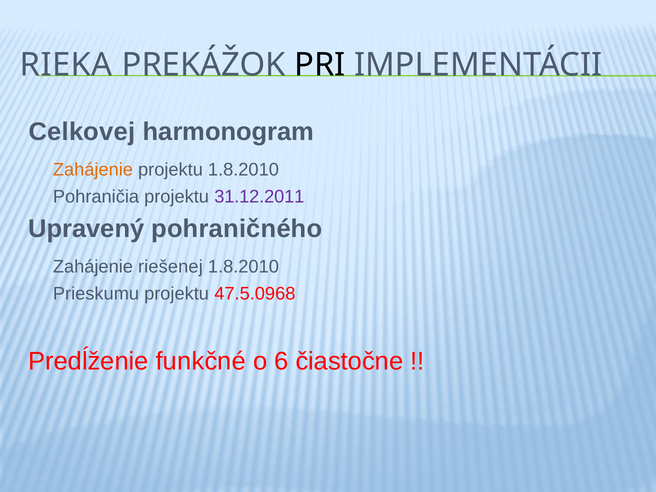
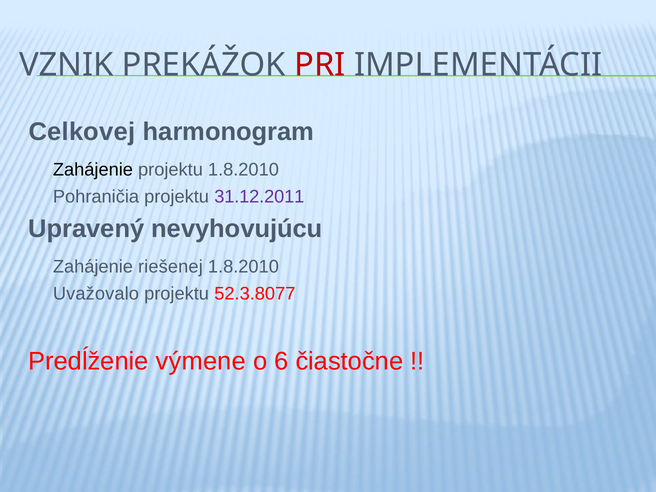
RIEKA: RIEKA -> VZNIK
PRI colour: black -> red
Zahájenie at (93, 170) colour: orange -> black
pohraničného: pohraničného -> nevyhovujúcu
Prieskumu: Prieskumu -> Uvažovalo
47.5.0968: 47.5.0968 -> 52.3.8077
funkčné: funkčné -> výmene
